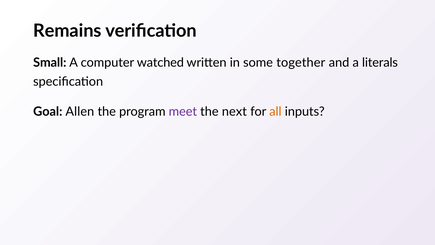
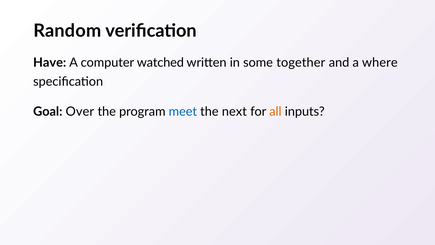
Remains: Remains -> Random
Small: Small -> Have
literals: literals -> where
Allen: Allen -> Over
meet colour: purple -> blue
